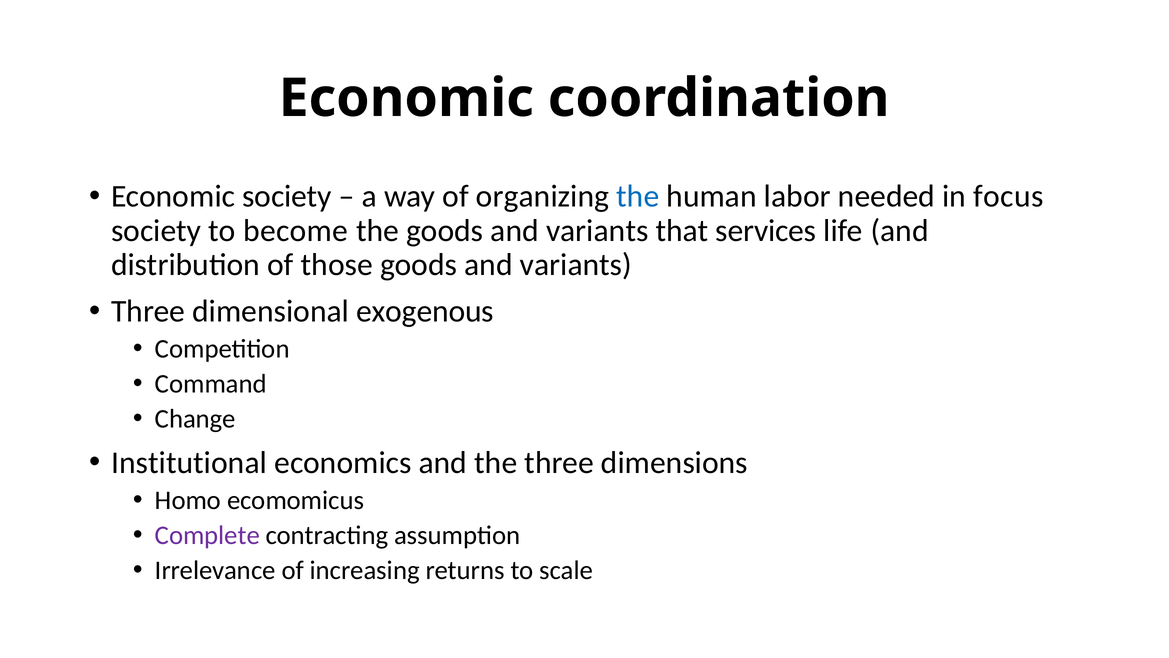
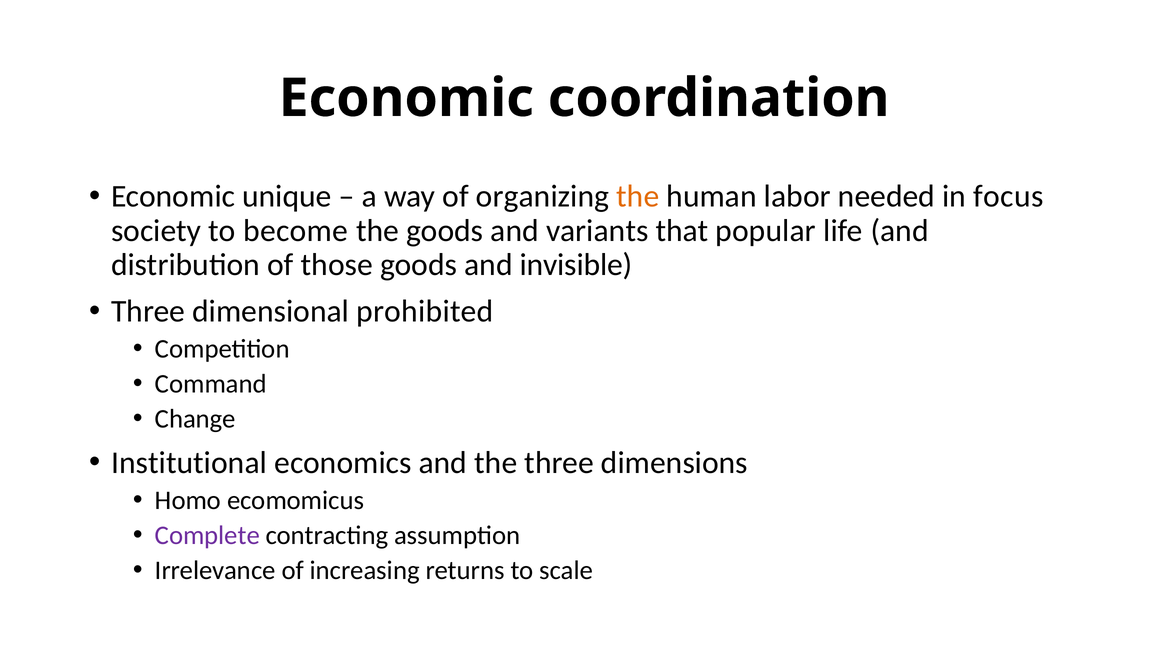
Economic society: society -> unique
the at (638, 196) colour: blue -> orange
services: services -> popular
those goods and variants: variants -> invisible
exogenous: exogenous -> prohibited
